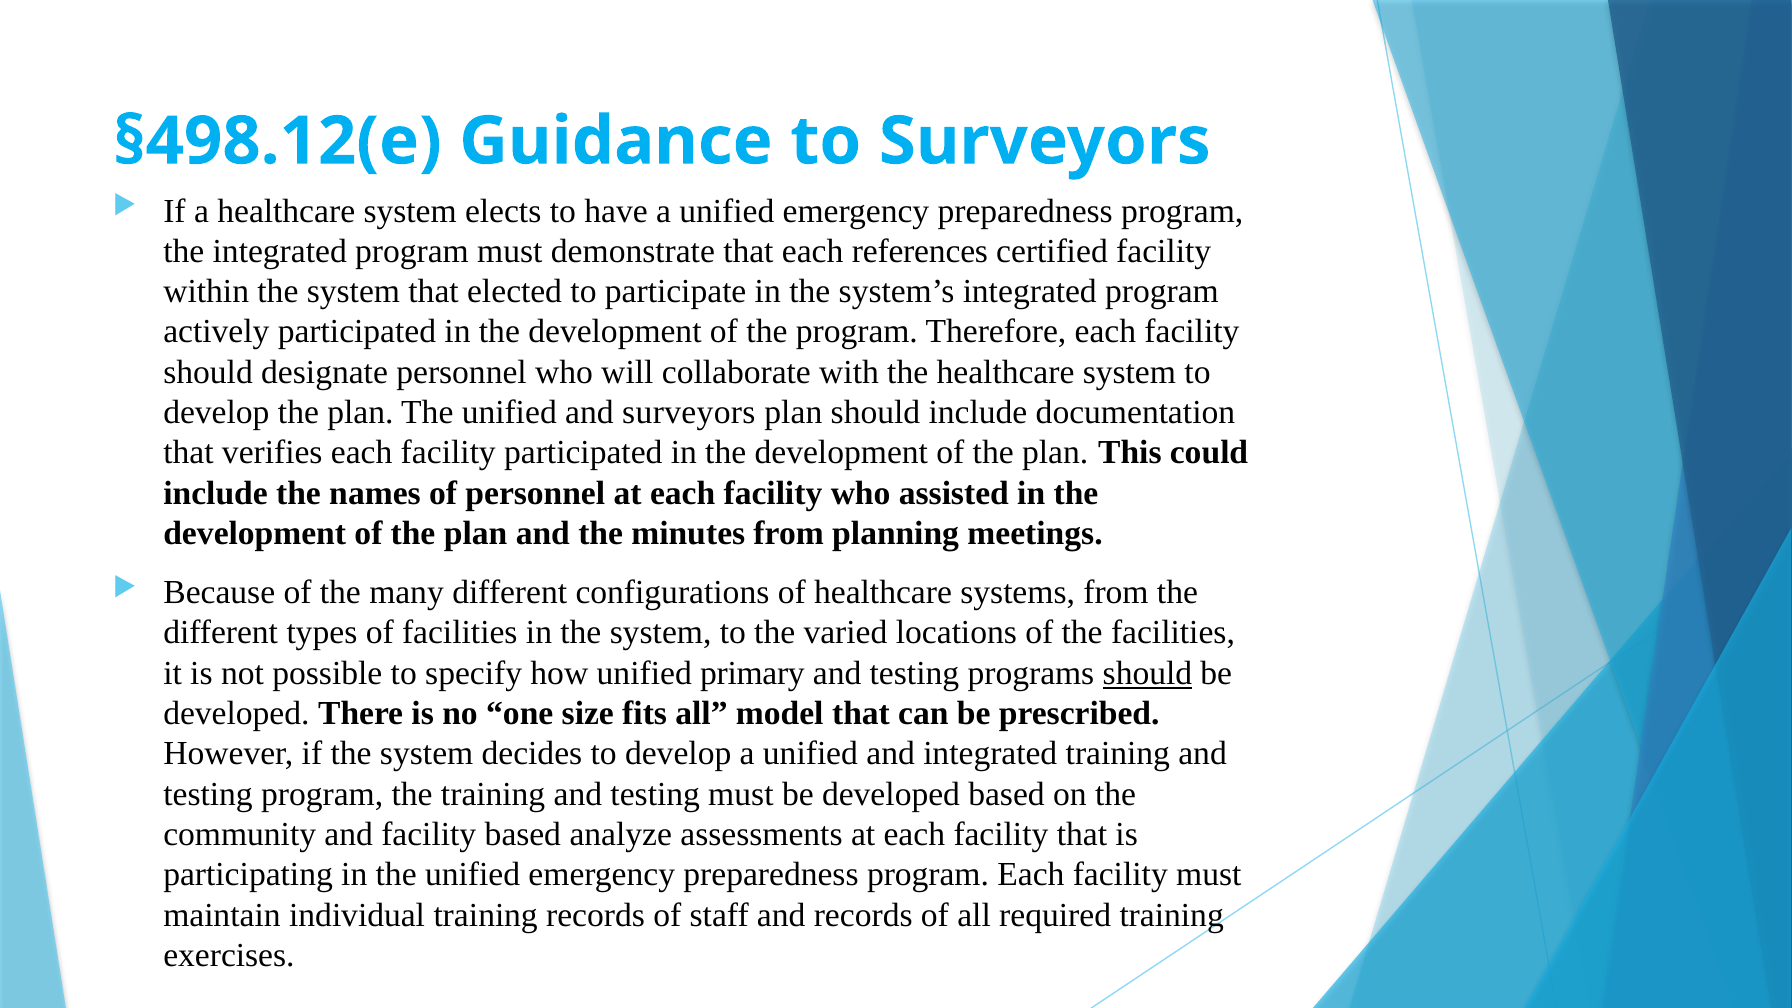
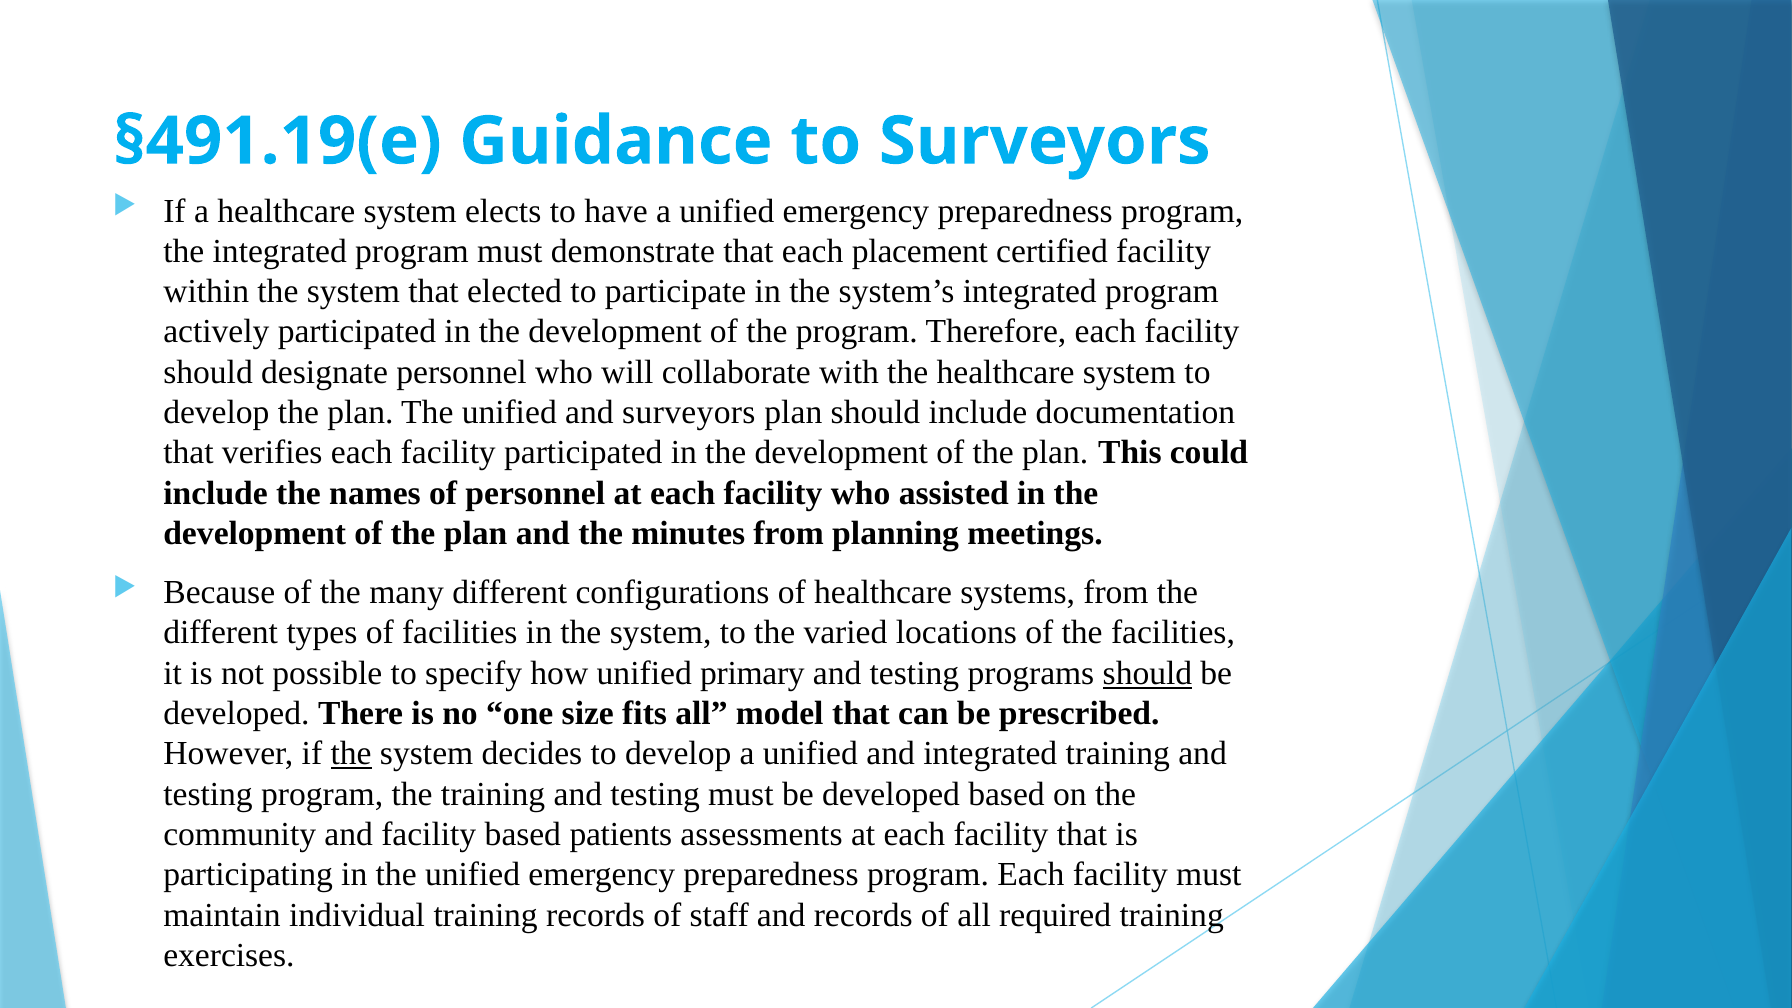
§498.12(e: §498.12(e -> §491.19(e
references: references -> placement
the at (351, 754) underline: none -> present
analyze: analyze -> patients
